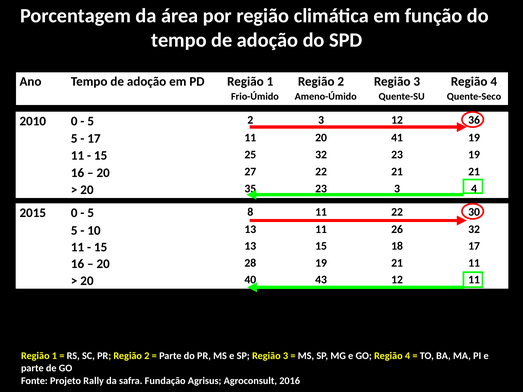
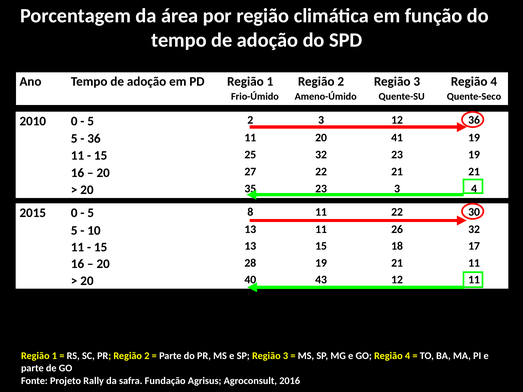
17 at (94, 139): 17 -> 36
